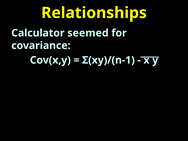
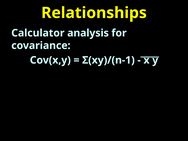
seemed: seemed -> analysis
